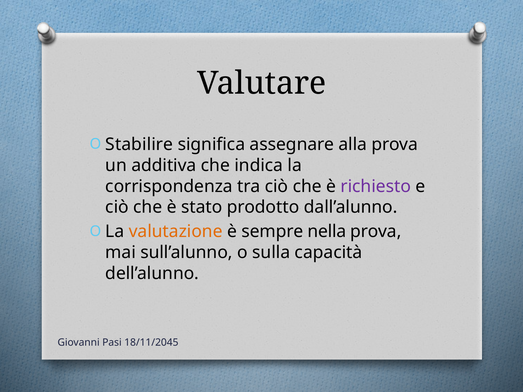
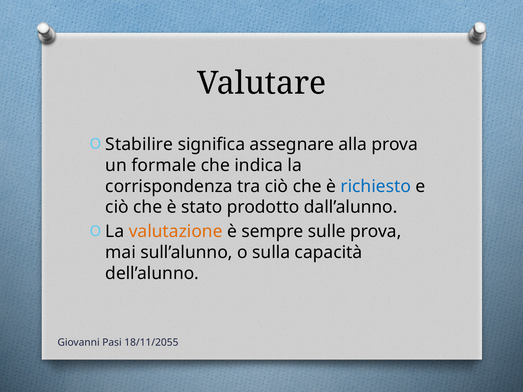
additiva: additiva -> formale
richiesto colour: purple -> blue
nella: nella -> sulle
18/11/2045: 18/11/2045 -> 18/11/2055
